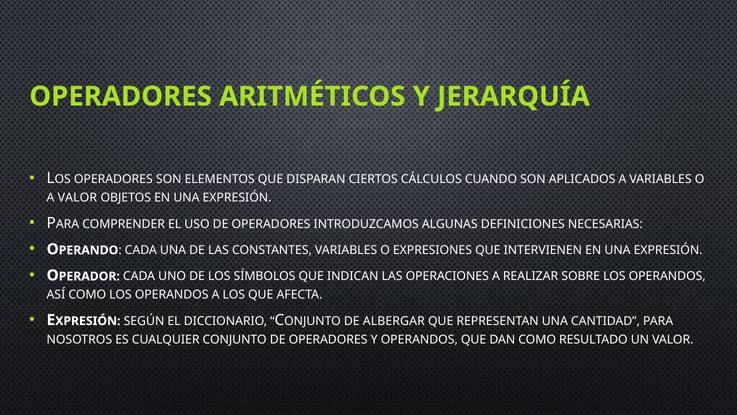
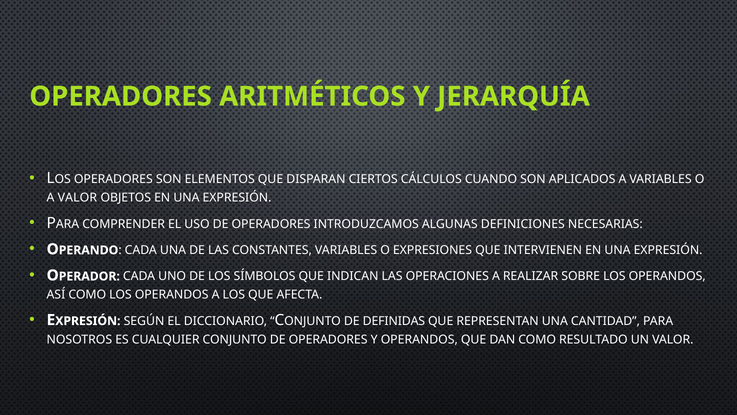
ALBERGAR: ALBERGAR -> DEFINIDAS
